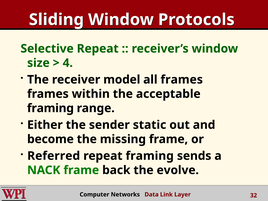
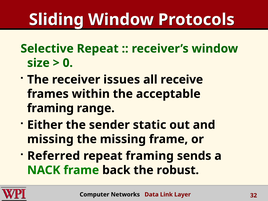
4: 4 -> 0
model: model -> issues
all frames: frames -> receive
become at (50, 139): become -> missing
evolve: evolve -> robust
